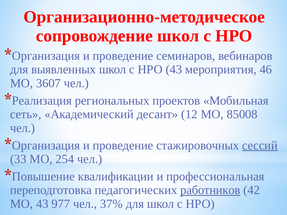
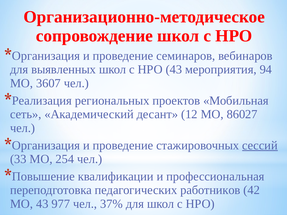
46: 46 -> 94
85008: 85008 -> 86027
работников underline: present -> none
